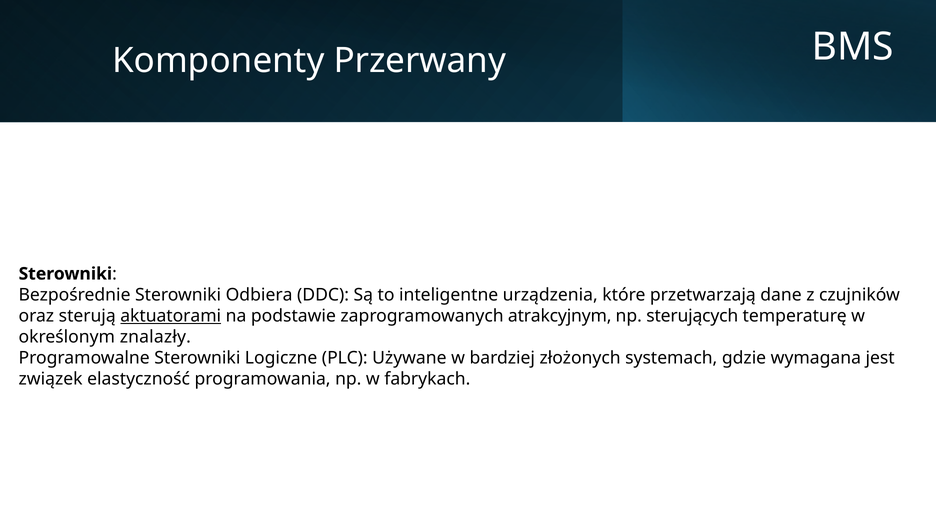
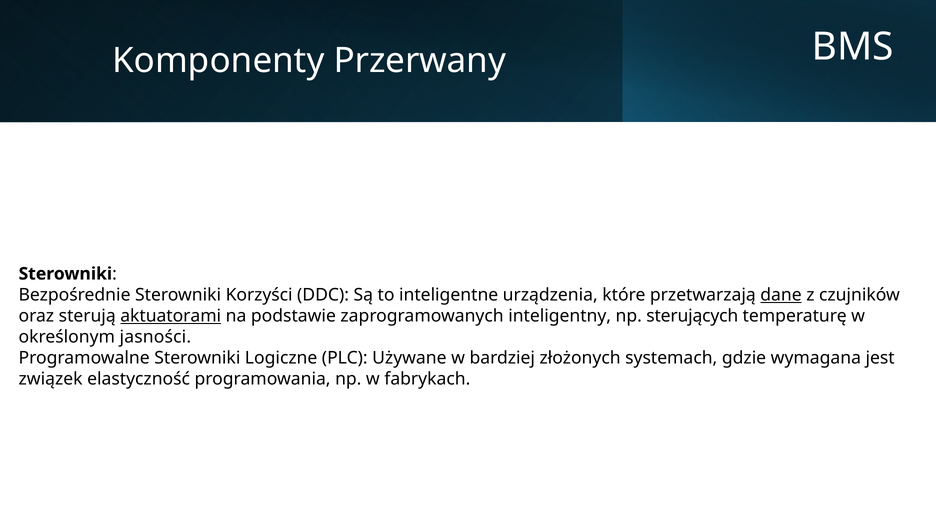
Odbiera: Odbiera -> Korzyści
dane underline: none -> present
atrakcyjnym: atrakcyjnym -> inteligentny
znalazły: znalazły -> jasności
